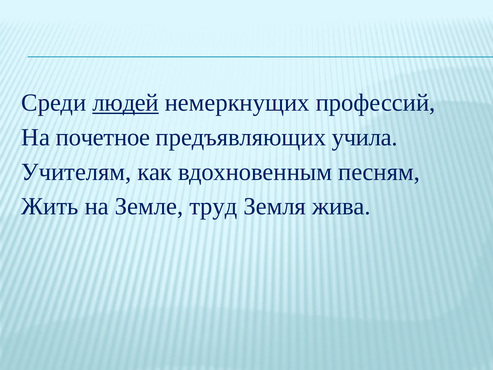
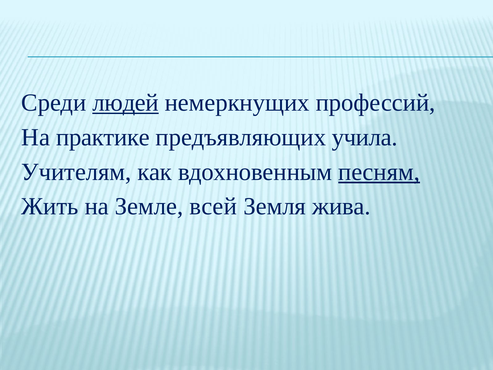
почетное: почетное -> практике
песням underline: none -> present
труд: труд -> всей
